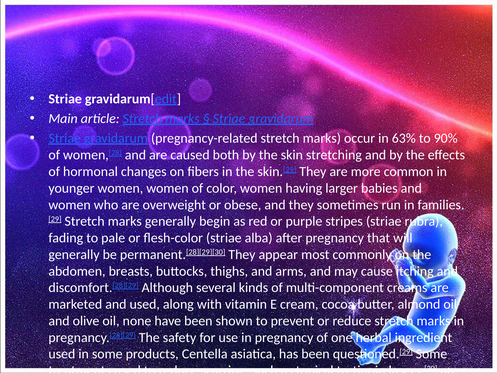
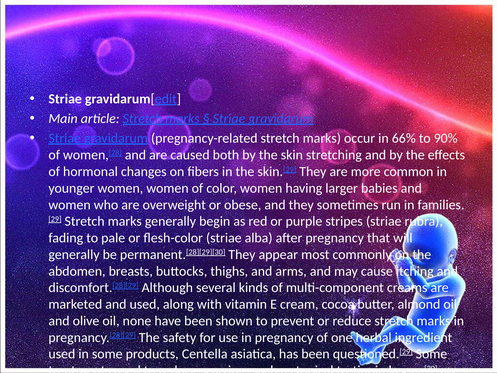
63%: 63% -> 66%
